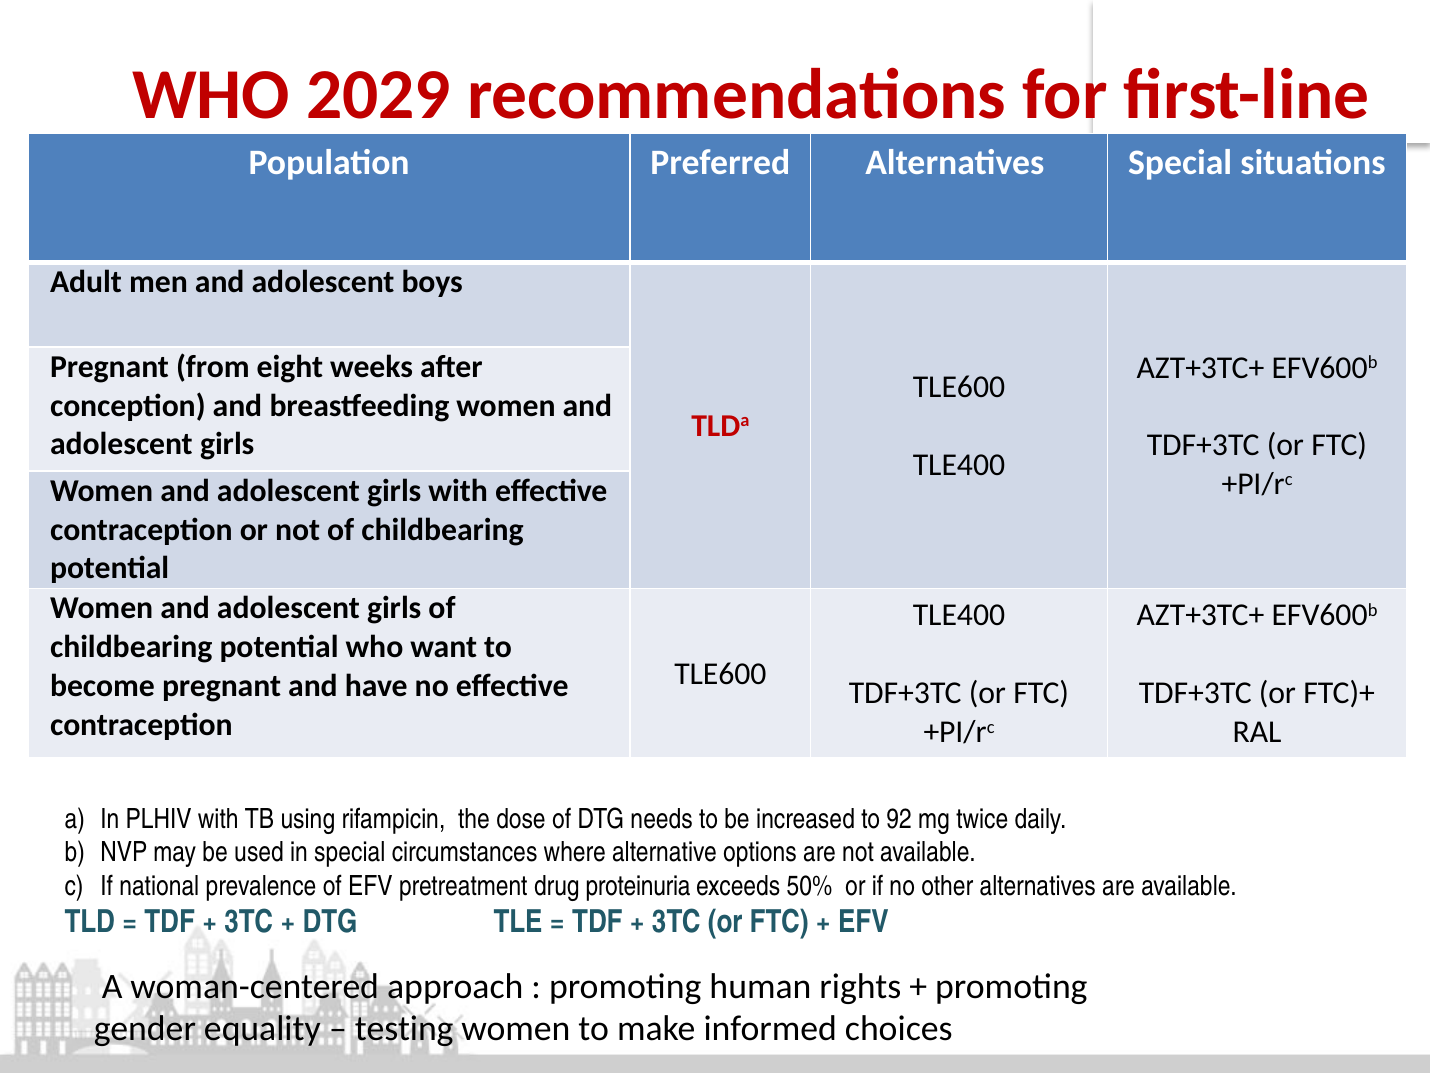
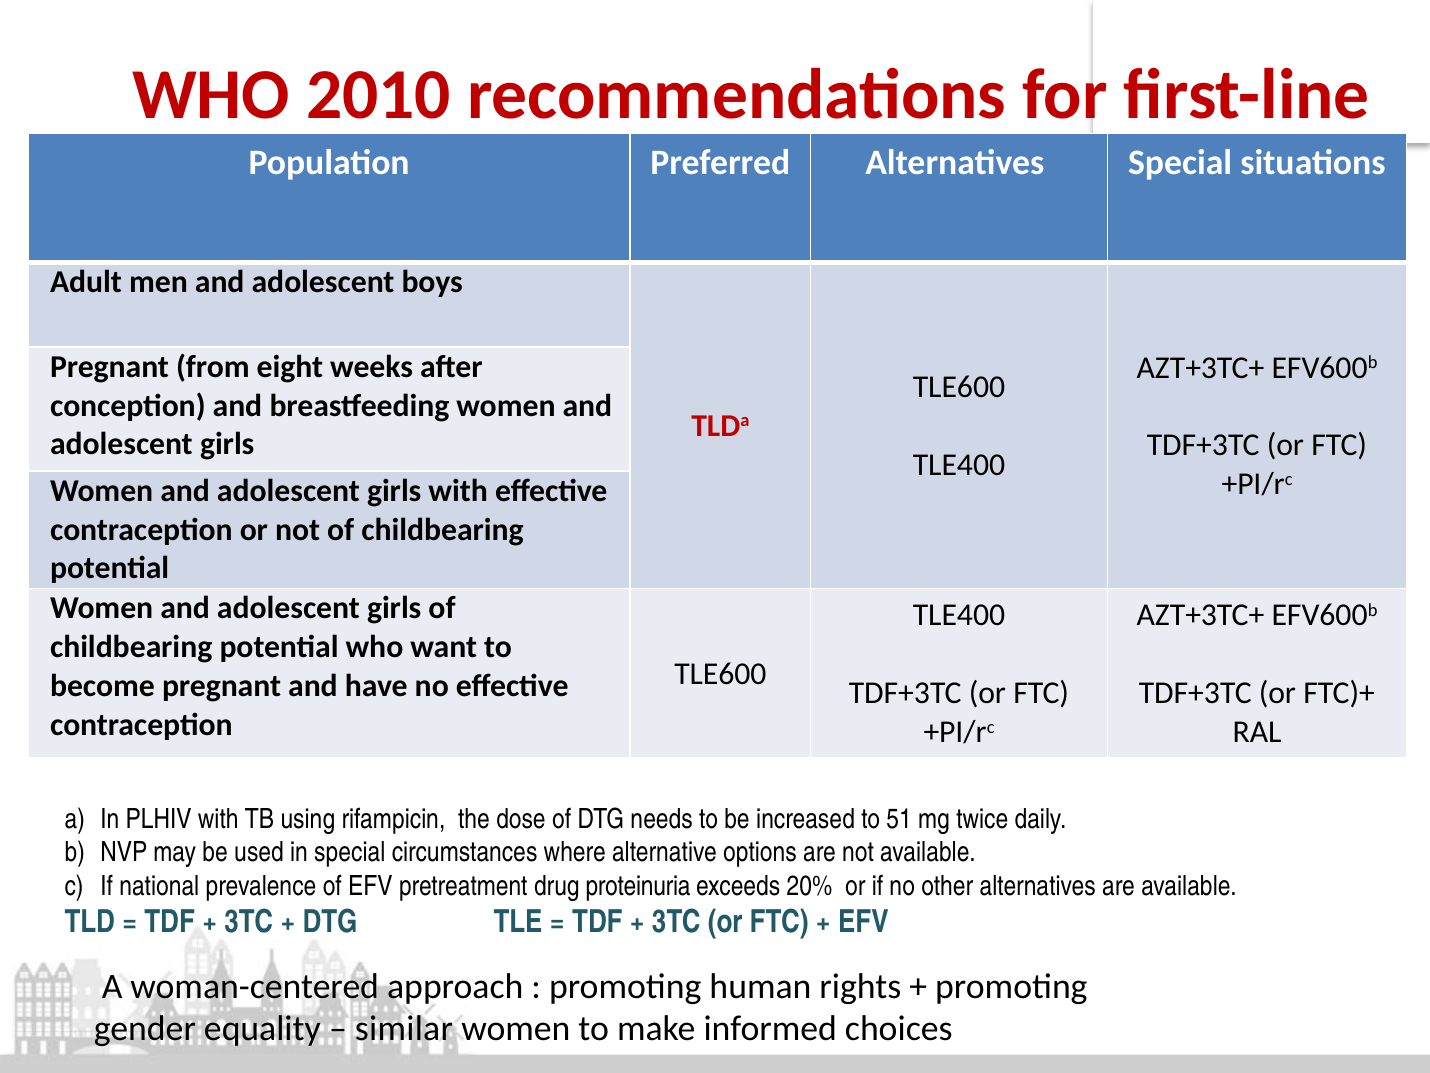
2029: 2029 -> 2010
92: 92 -> 51
50%: 50% -> 20%
testing: testing -> similar
